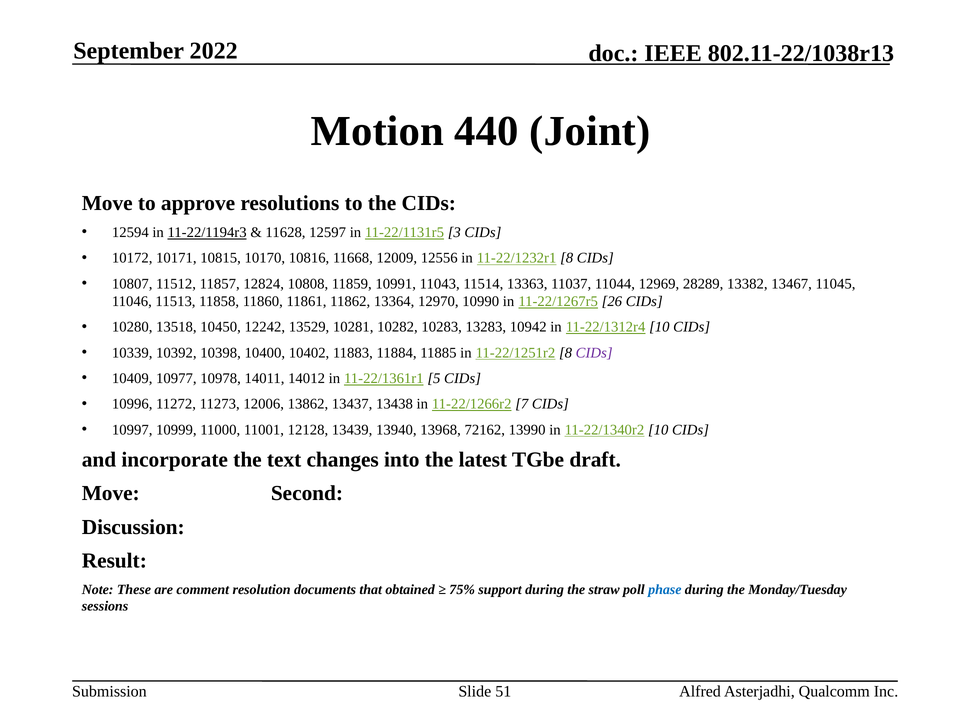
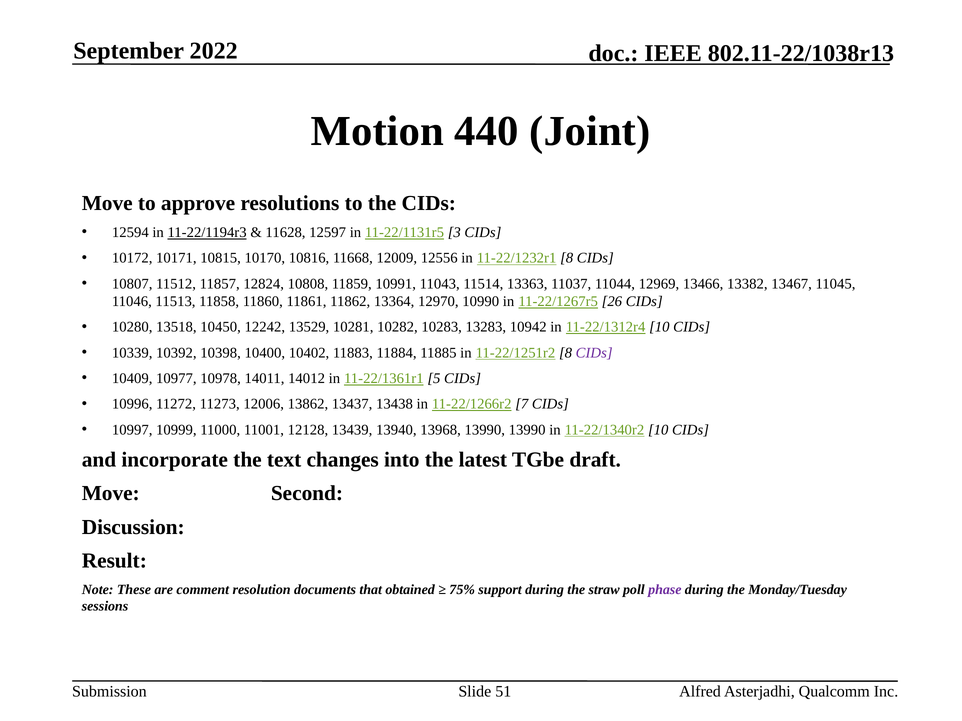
28289: 28289 -> 13466
13968 72162: 72162 -> 13990
phase colour: blue -> purple
